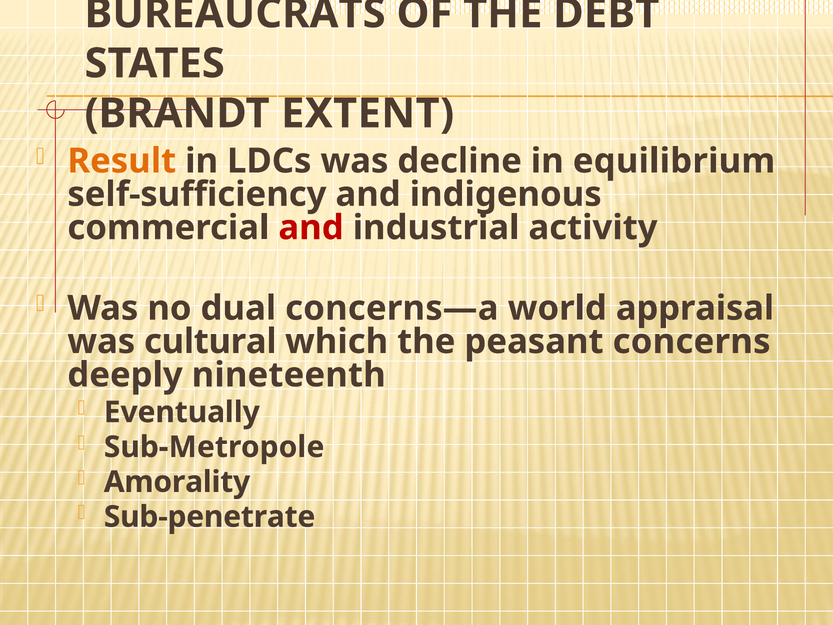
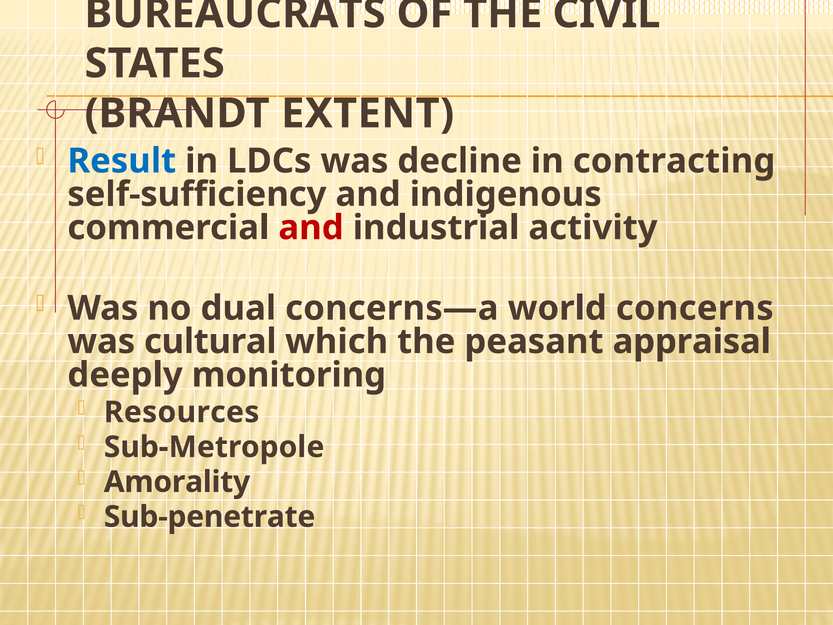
DEBT: DEBT -> CIVIL
Result colour: orange -> blue
equilibrium: equilibrium -> contracting
appraisal: appraisal -> concerns
concerns: concerns -> appraisal
nineteenth: nineteenth -> monitoring
Eventually: Eventually -> Resources
